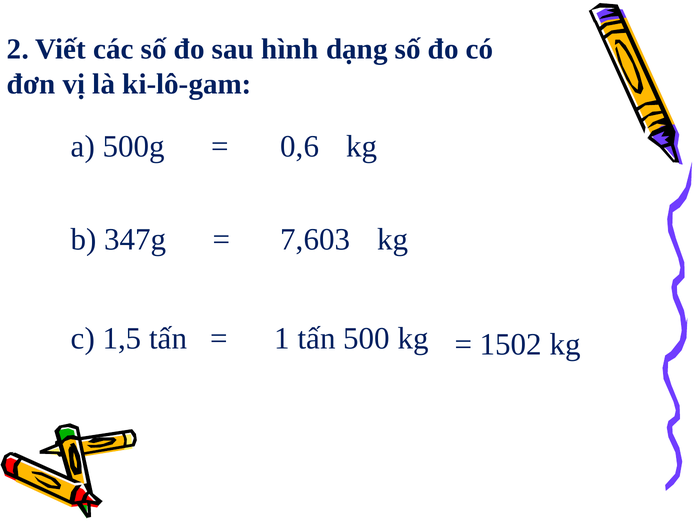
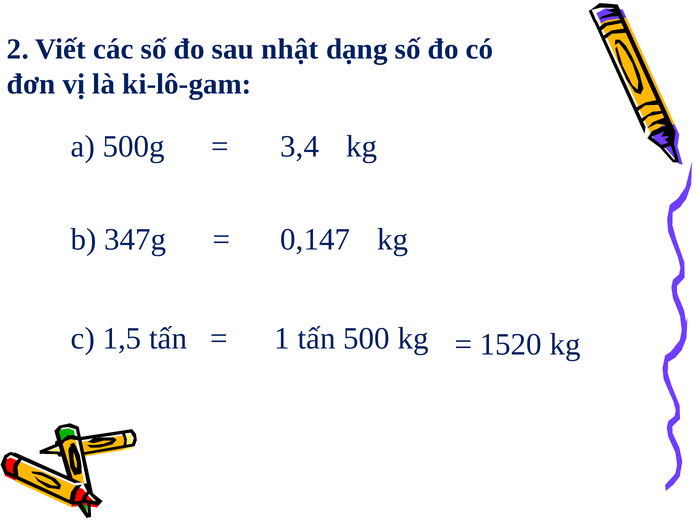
hình: hình -> nhật
0,6: 0,6 -> 3,4
7,603: 7,603 -> 0,147
1502: 1502 -> 1520
